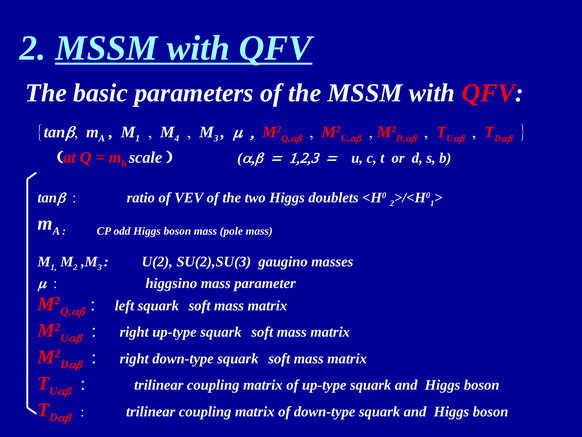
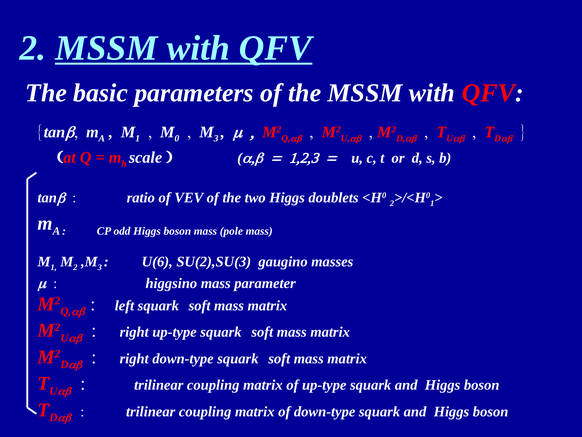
4: 4 -> 0
U(2: U(2 -> U(6
